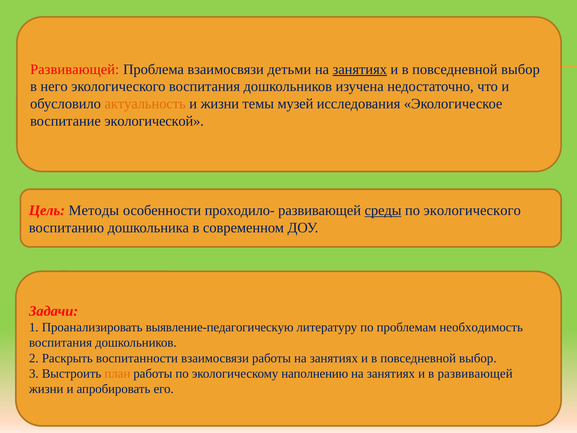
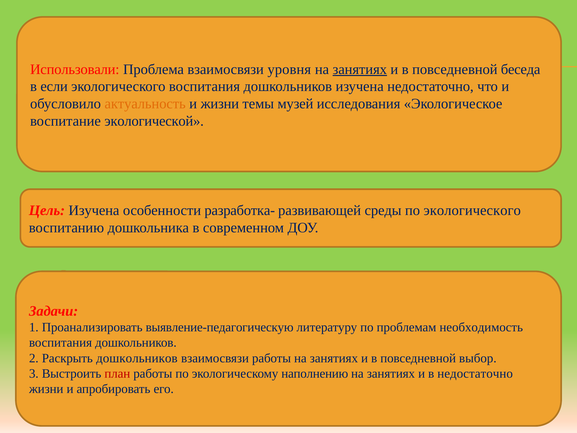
Развивающей at (75, 69): Развивающей -> Использовали
детьми: детьми -> уровня
выбор at (520, 69): выбор -> беседа
него: него -> если
Цель Методы: Методы -> Изучена
проходило-: проходило- -> разработка-
среды underline: present -> none
Раскрыть воспитанности: воспитанности -> дошкольников
план colour: orange -> red
в развивающей: развивающей -> недостаточно
